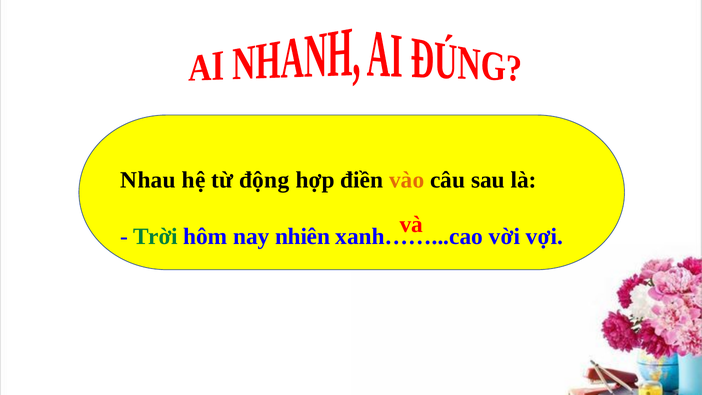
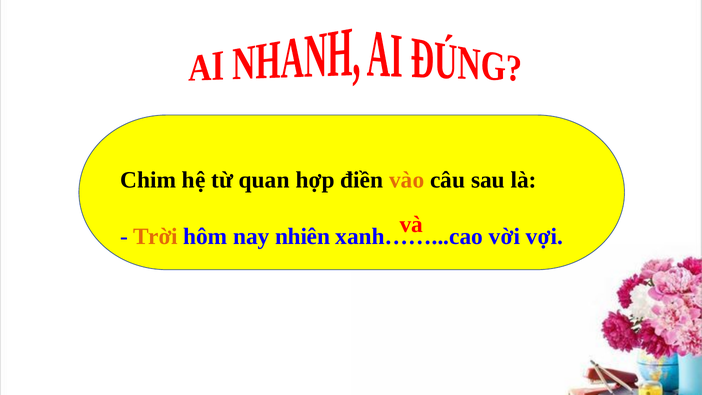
Nhau: Nhau -> Chim
động: động -> quan
Trời colour: green -> orange
